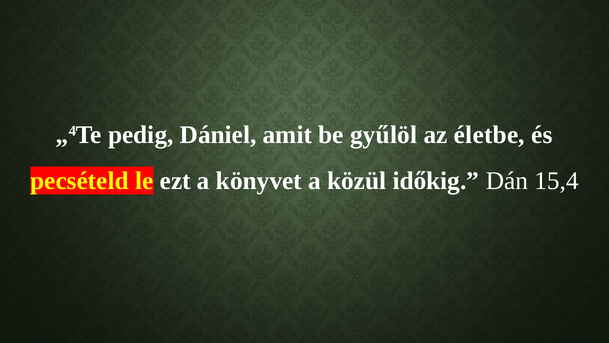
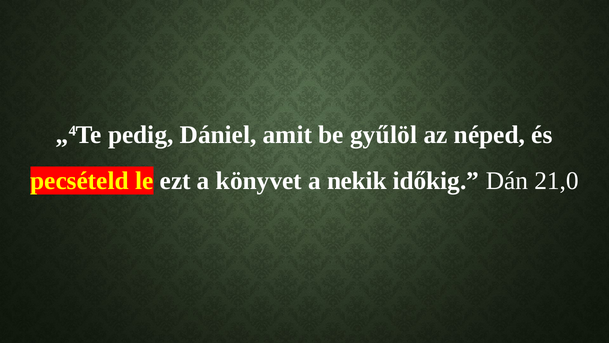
életbe: életbe -> néped
közül: közül -> nekik
15,4: 15,4 -> 21,0
